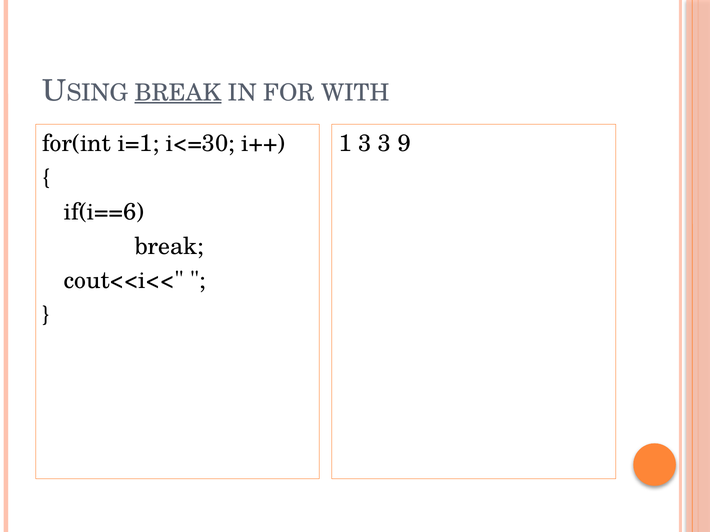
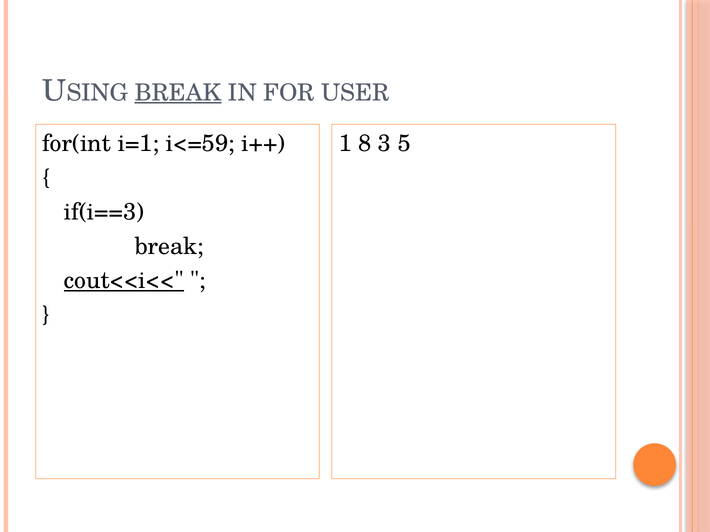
WITH: WITH -> USER
i<=30: i<=30 -> i<=59
1 3: 3 -> 8
9: 9 -> 5
if(i==6: if(i==6 -> if(i==3
cout<<i<< underline: none -> present
